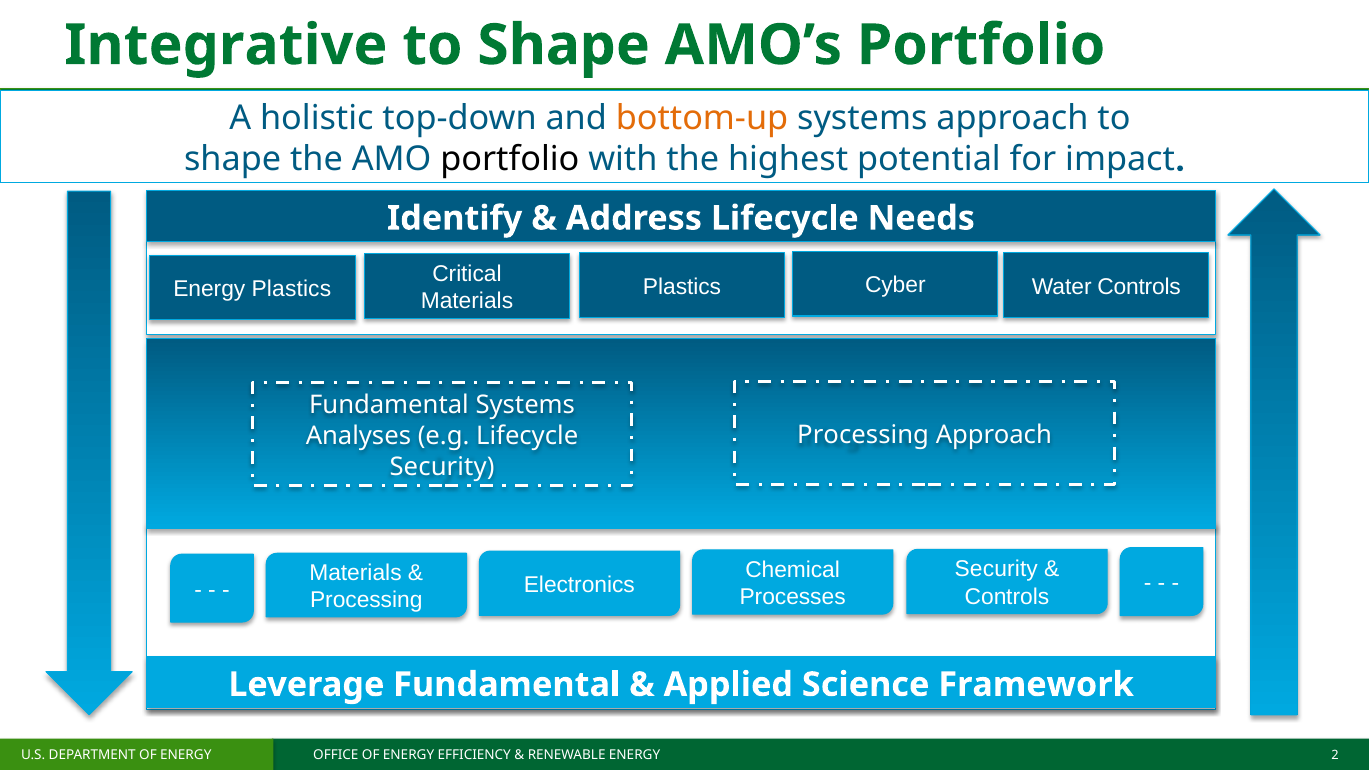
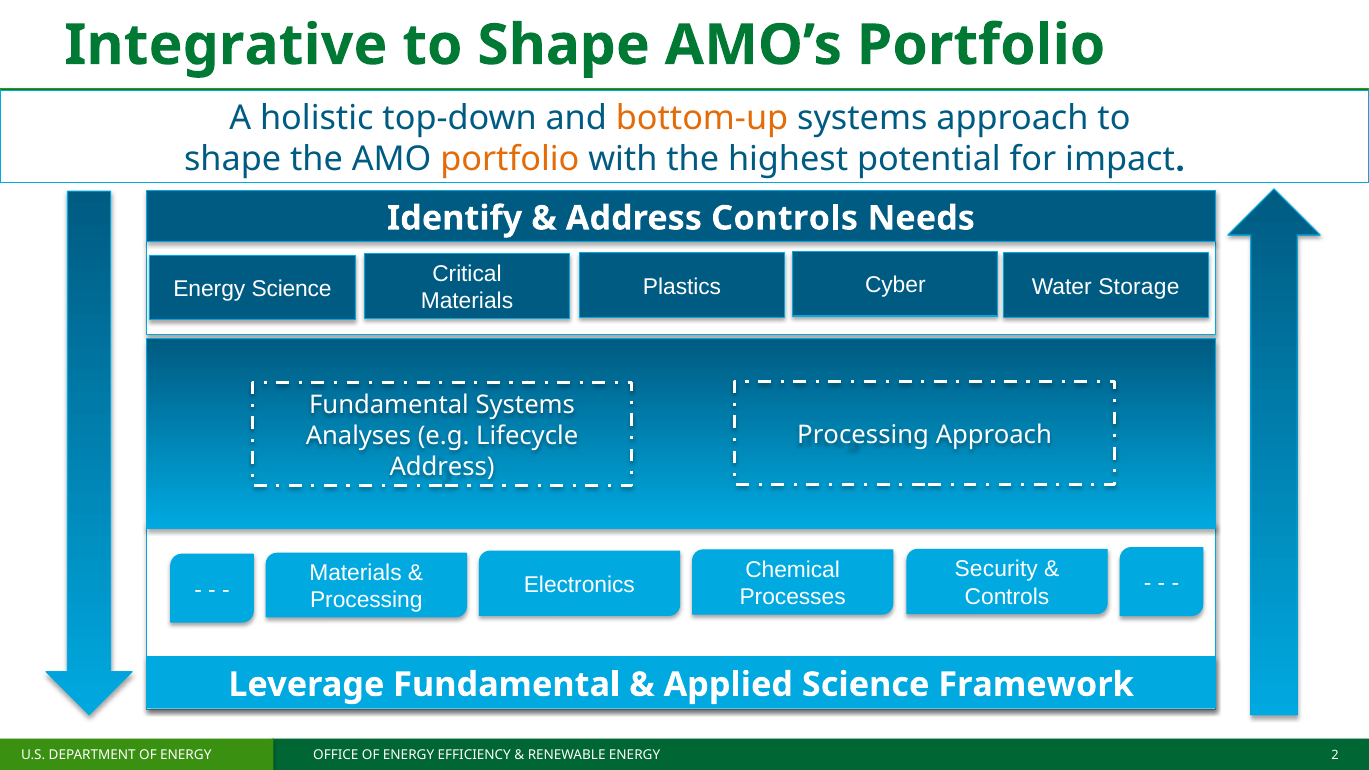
portfolio at (510, 159) colour: black -> orange
Address Lifecycle: Lifecycle -> Controls
Water Controls: Controls -> Storage
Energy Plastics: Plastics -> Science
Security at (442, 467): Security -> Address
